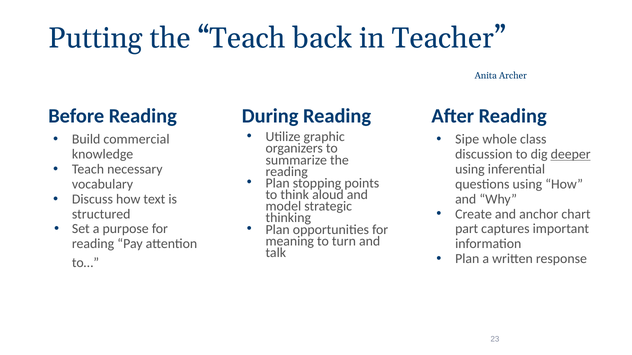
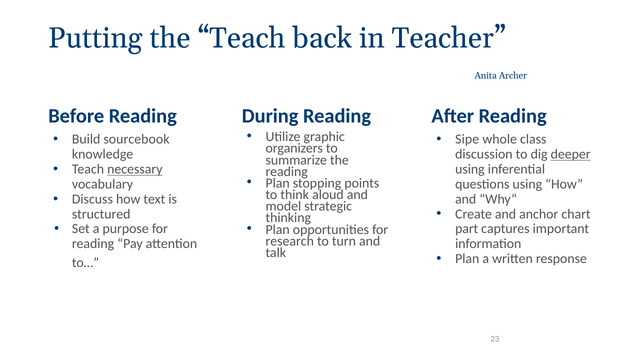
commercial: commercial -> sourcebook
necessary underline: none -> present
meaning: meaning -> research
